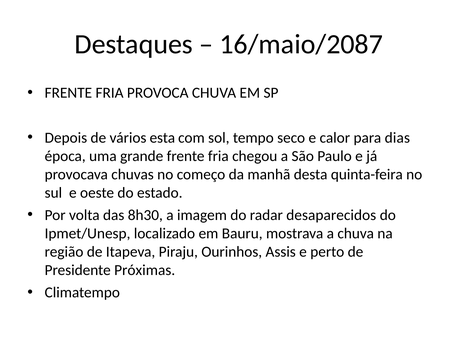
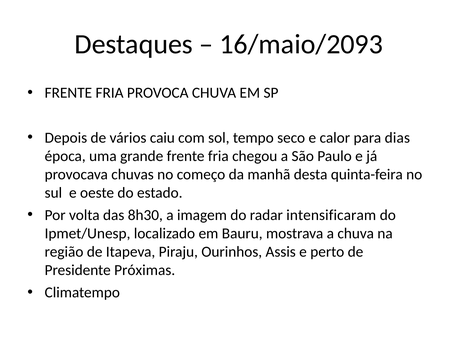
16/maio/2087: 16/maio/2087 -> 16/maio/2093
esta: esta -> caiu
desaparecidos: desaparecidos -> intensificaram
